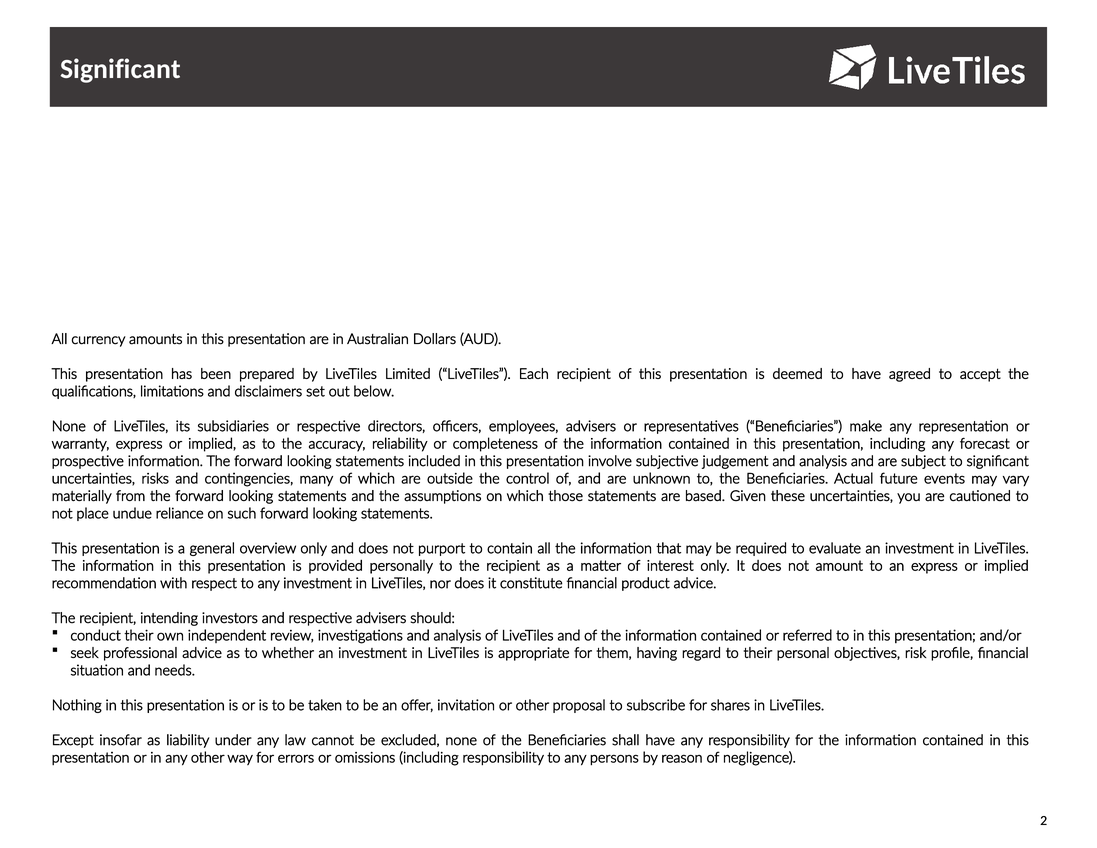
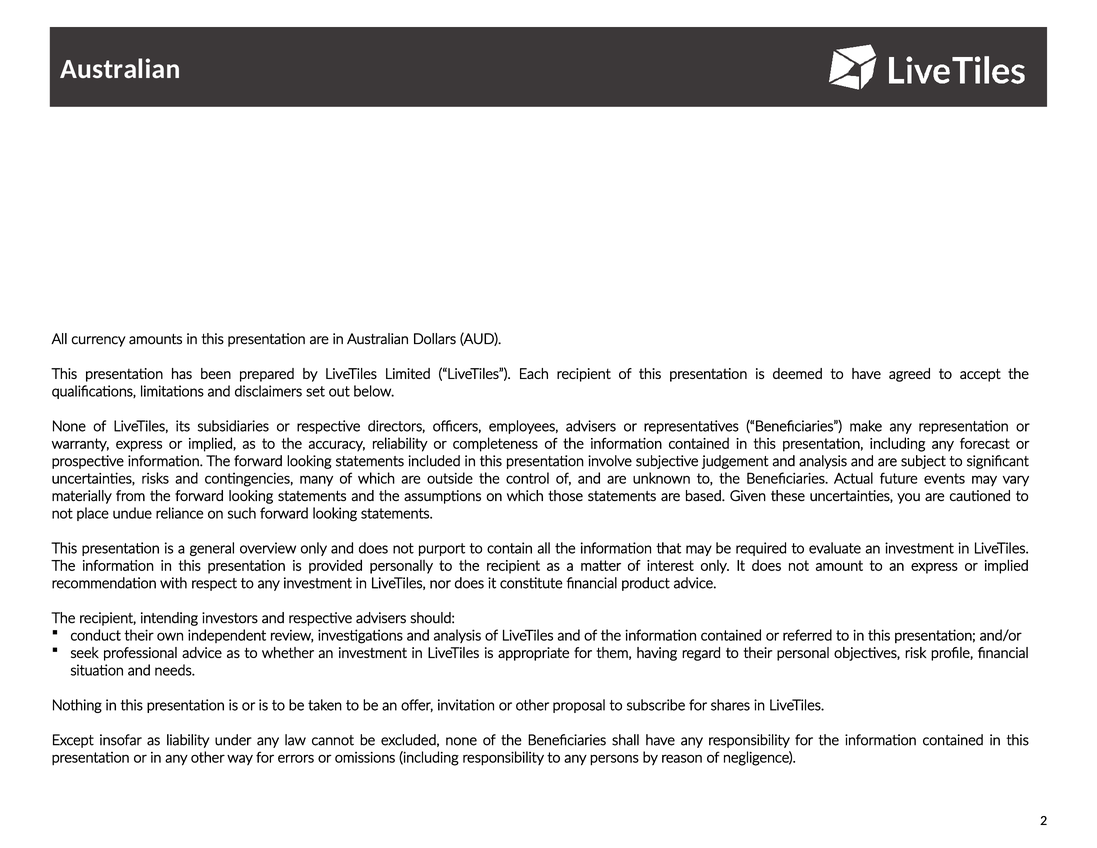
Significant at (120, 69): Significant -> Australian
